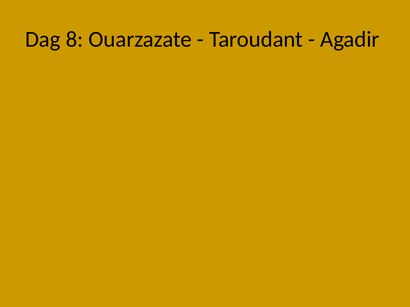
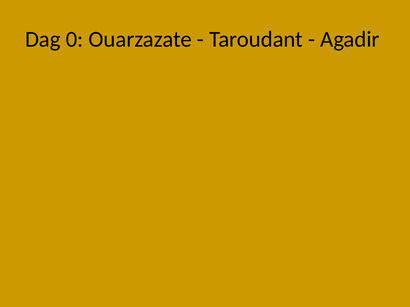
8: 8 -> 0
